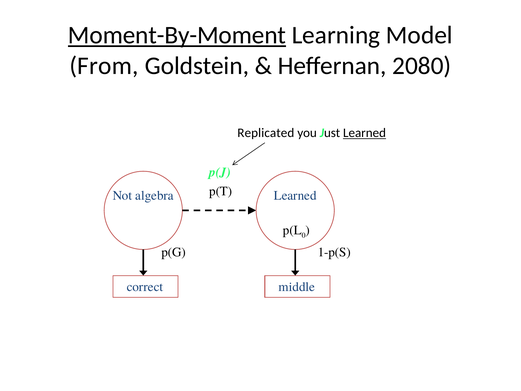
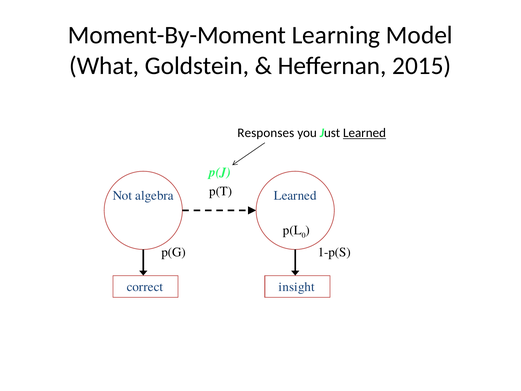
Moment-By-Moment underline: present -> none
From: From -> What
2080: 2080 -> 2015
Replicated: Replicated -> Responses
middle: middle -> insight
